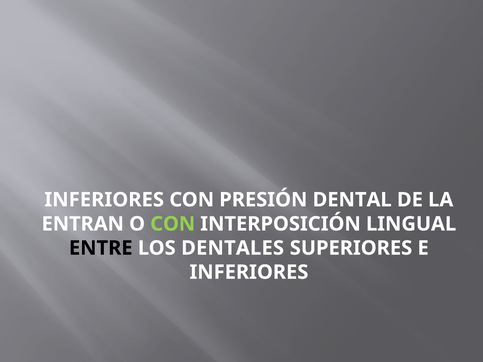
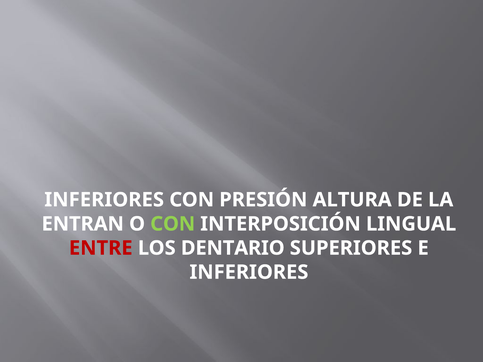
DENTAL: DENTAL -> ALTURA
ENTRE colour: black -> red
DENTALES: DENTALES -> DENTARIO
